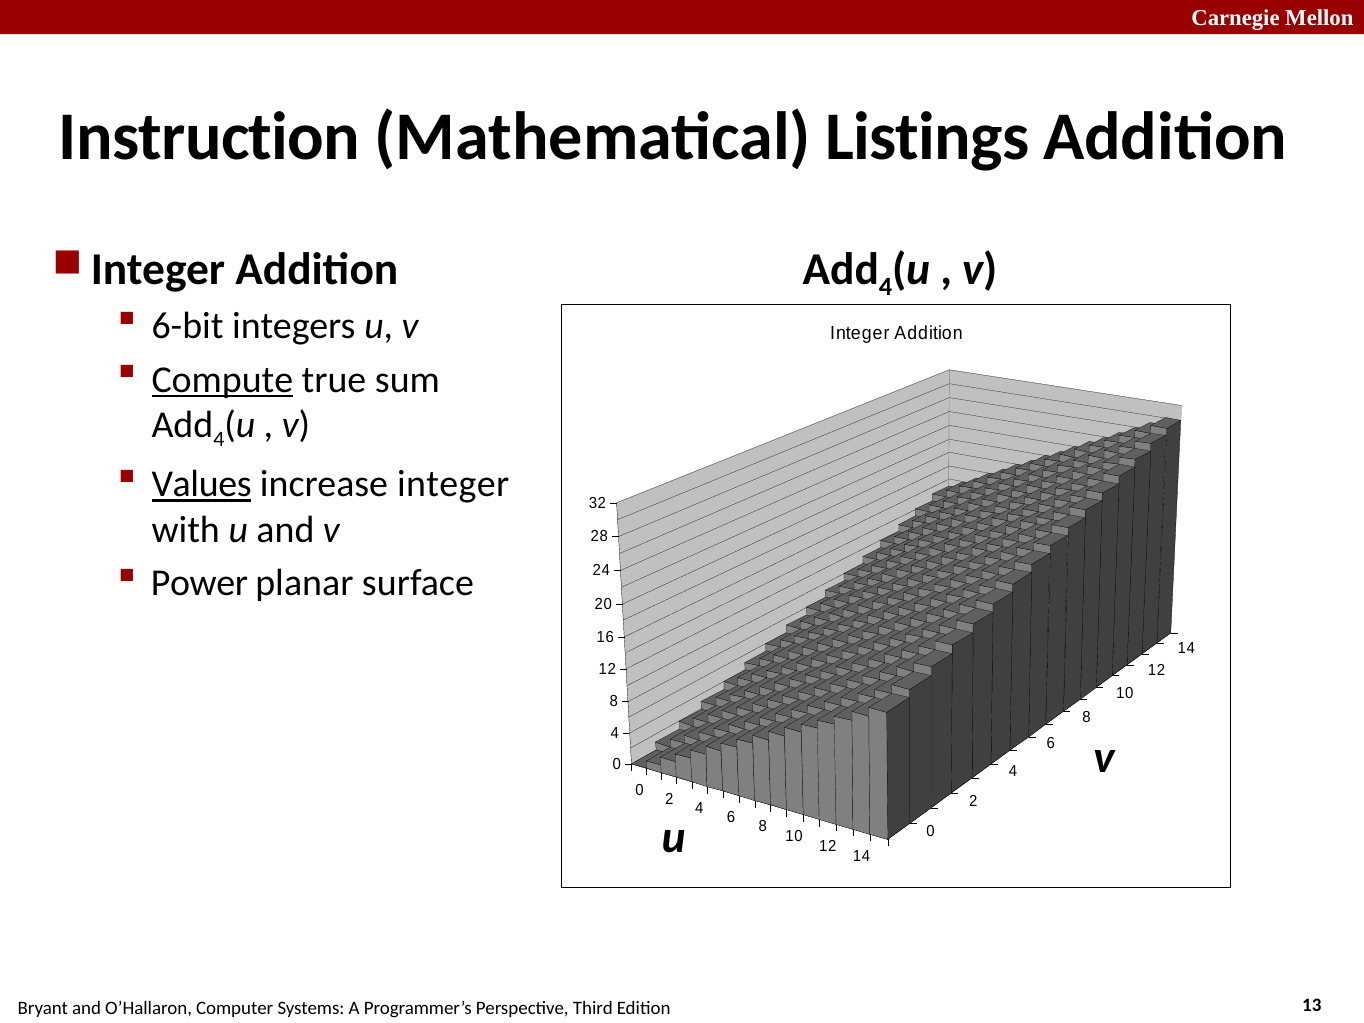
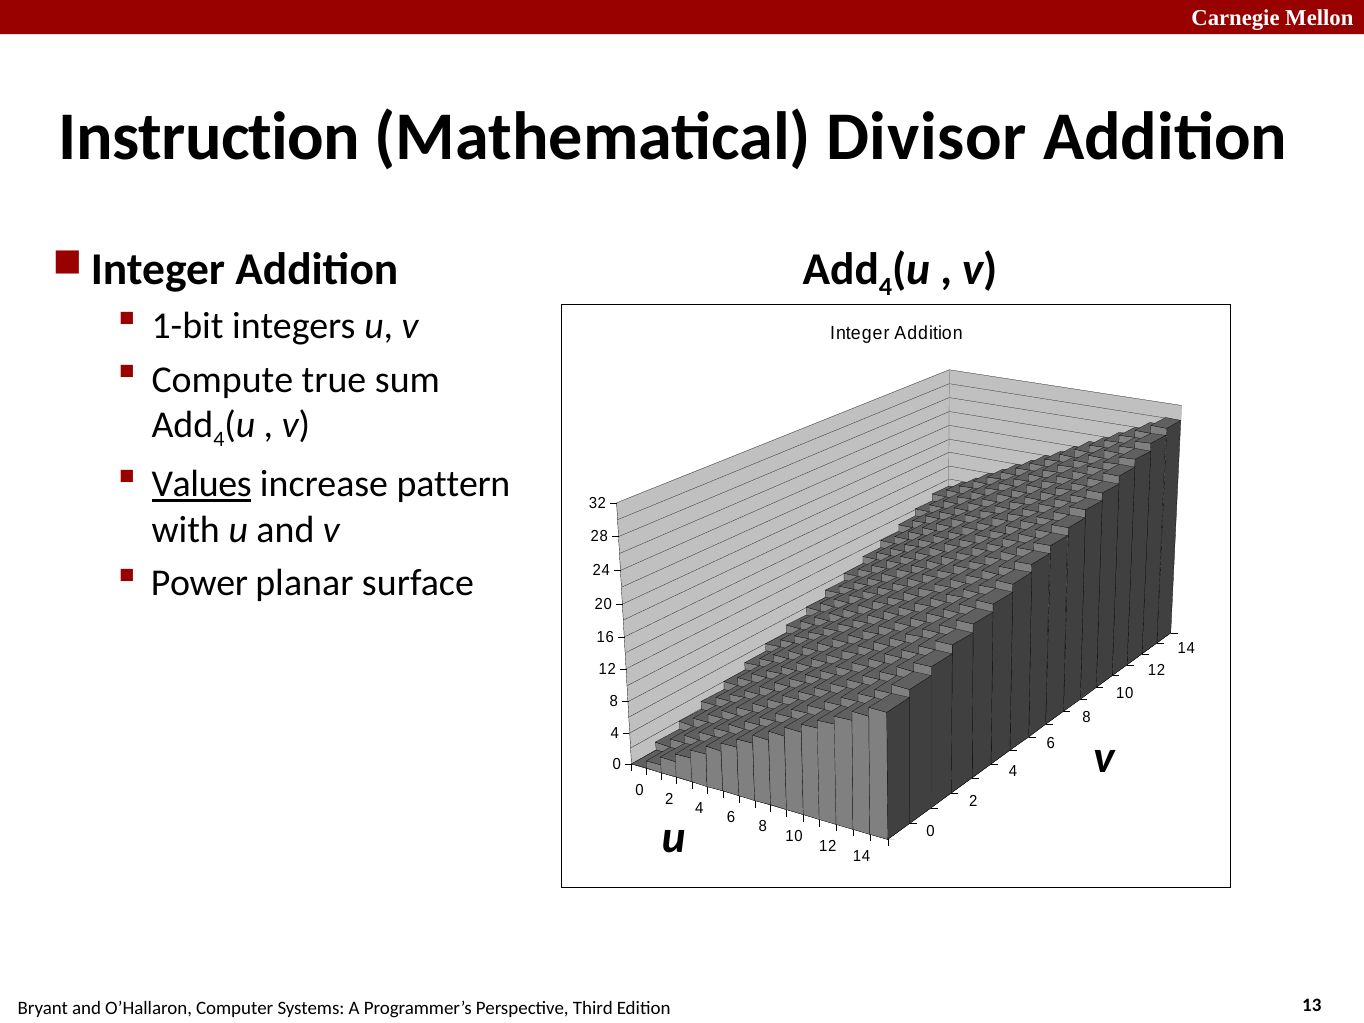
Listings: Listings -> Divisor
6-bit: 6-bit -> 1-bit
Compute underline: present -> none
increase integer: integer -> pattern
